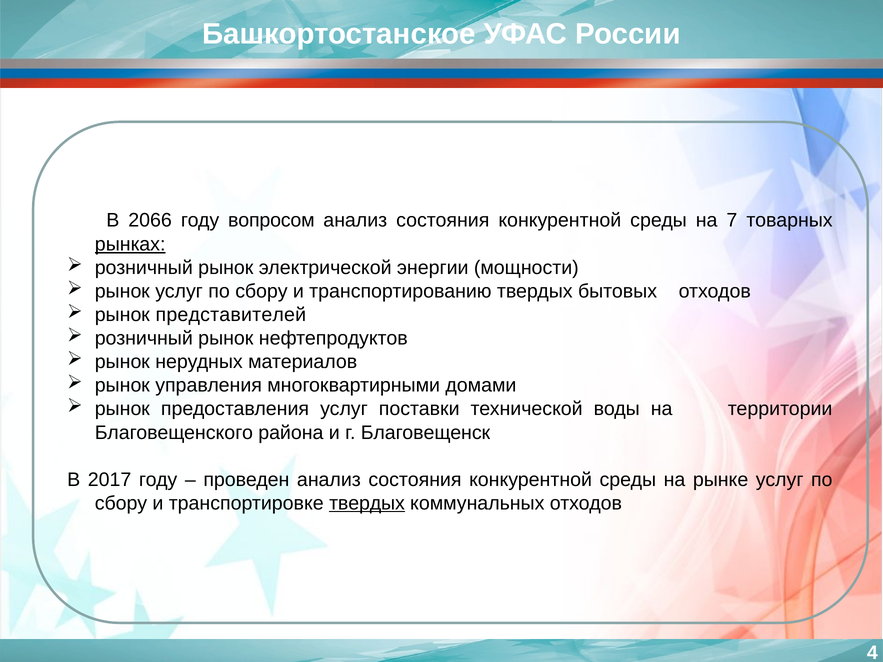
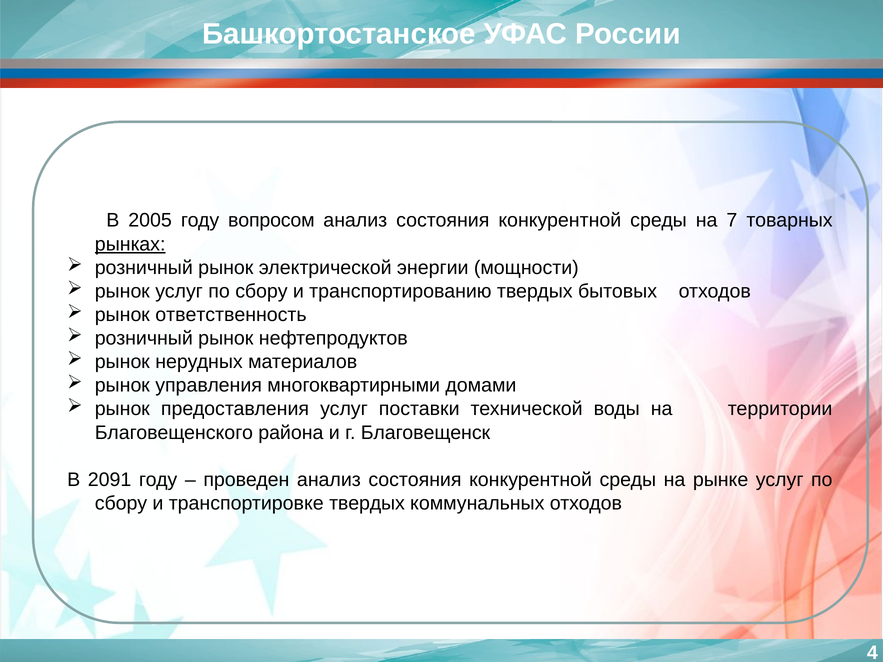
2066: 2066 -> 2005
представителей: представителей -> ответственность
2017: 2017 -> 2091
твердых at (367, 503) underline: present -> none
